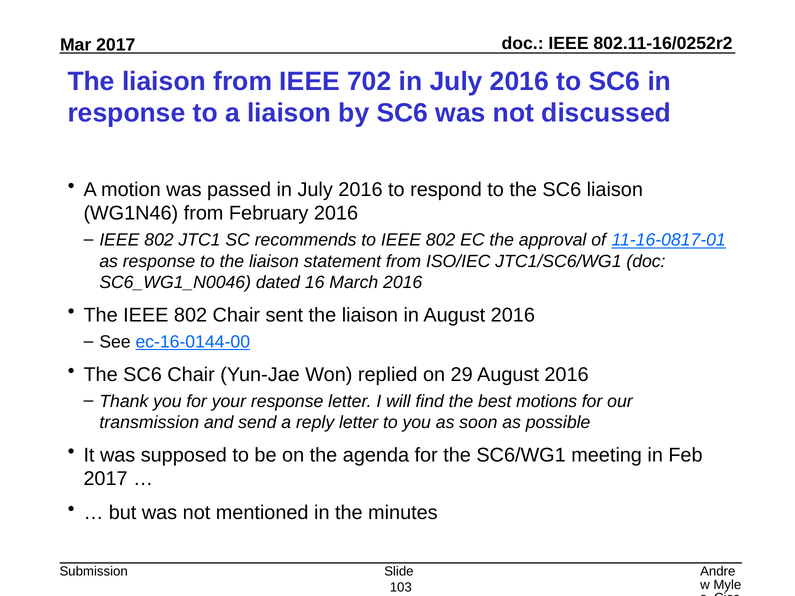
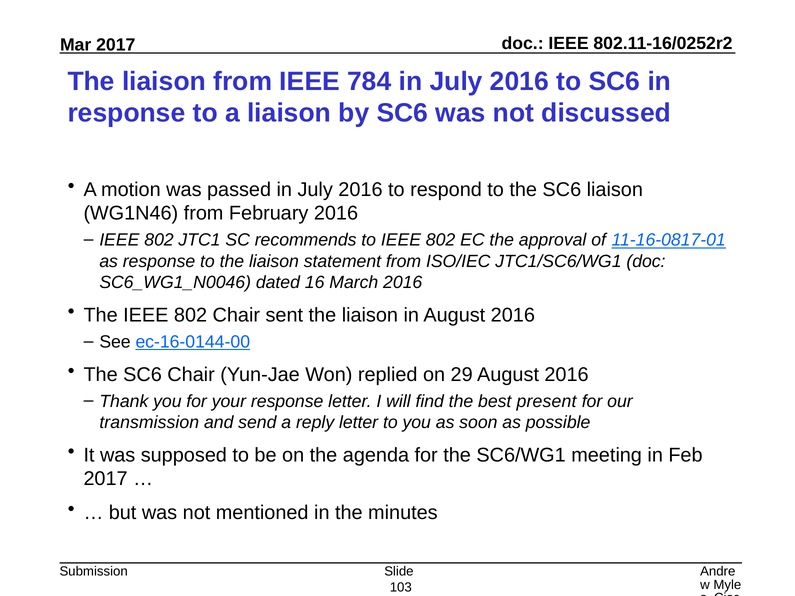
702: 702 -> 784
motions: motions -> present
